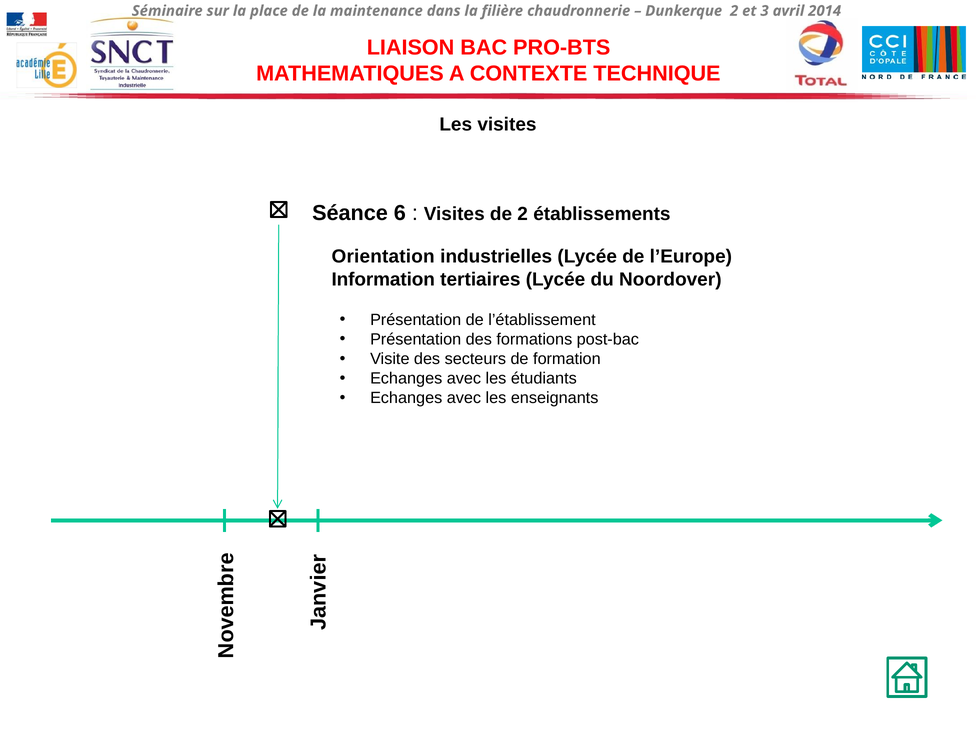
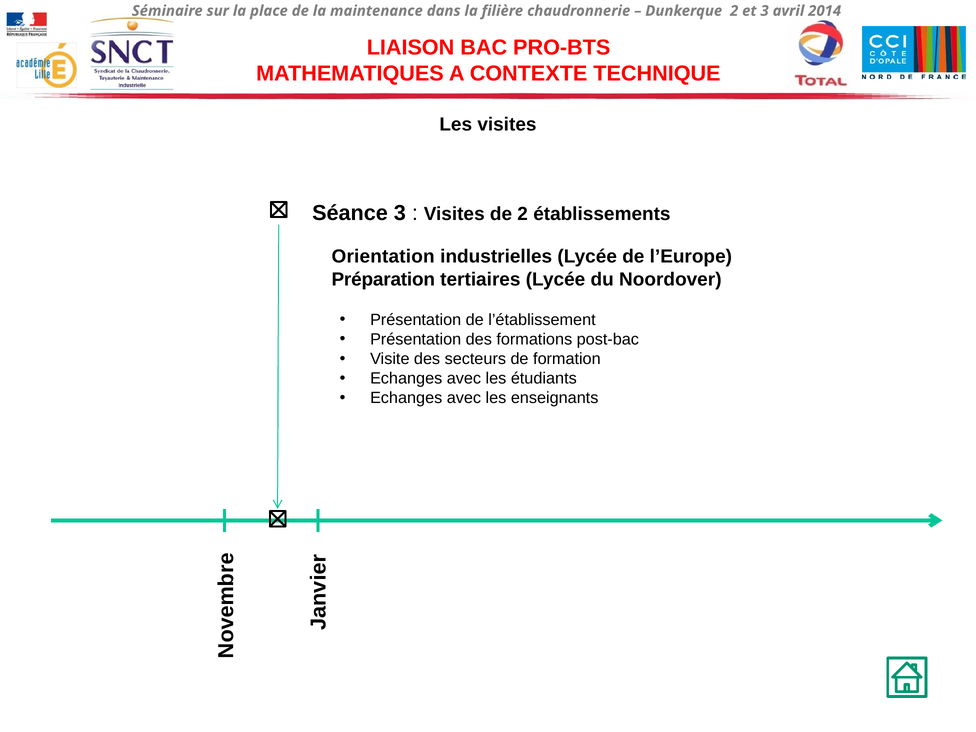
Séance 6: 6 -> 3
Information: Information -> Préparation
